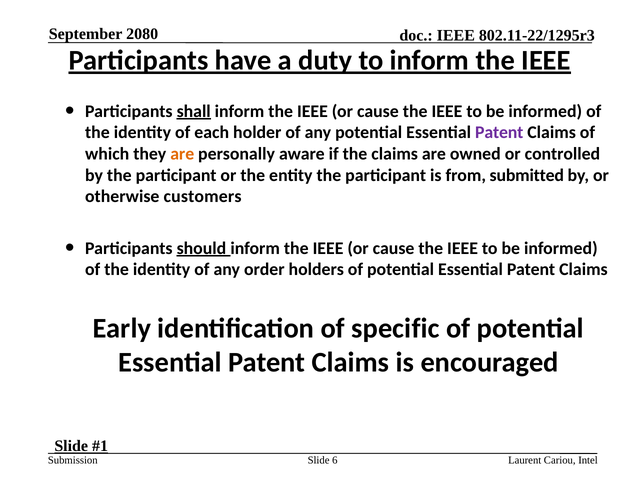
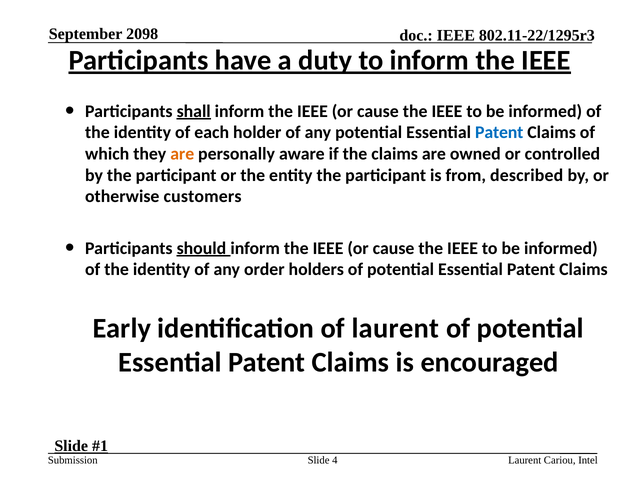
2080: 2080 -> 2098
Patent at (499, 133) colour: purple -> blue
submitted: submitted -> described
of specific: specific -> laurent
6: 6 -> 4
